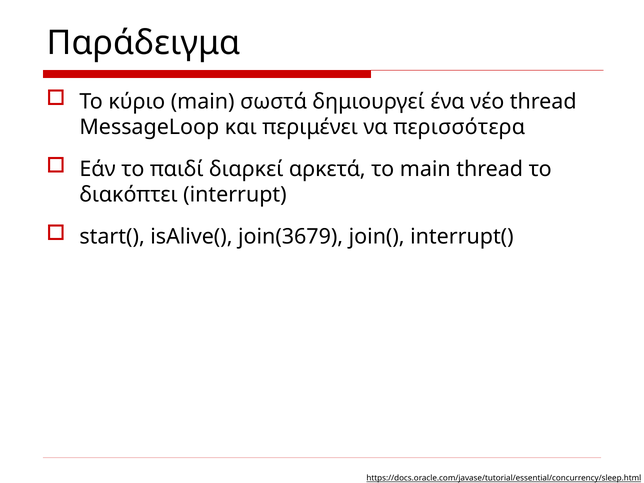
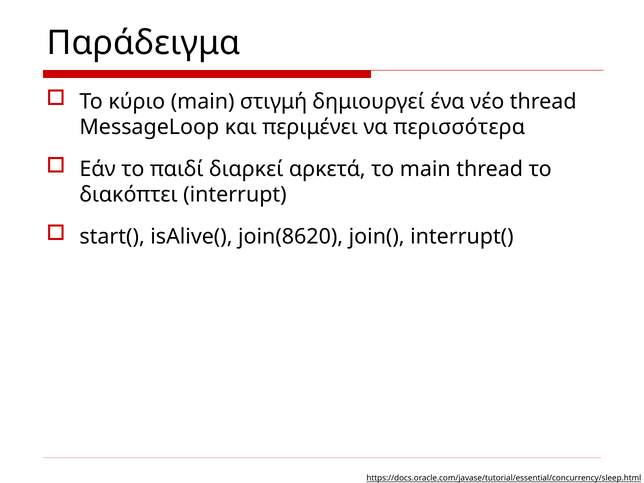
σωστά: σωστά -> στιγμή
join(3679: join(3679 -> join(8620
